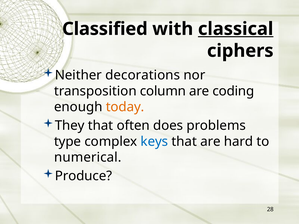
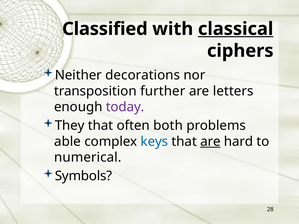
column: column -> further
coding: coding -> letters
today colour: orange -> purple
does: does -> both
type: type -> able
are at (210, 142) underline: none -> present
Produce: Produce -> Symbols
